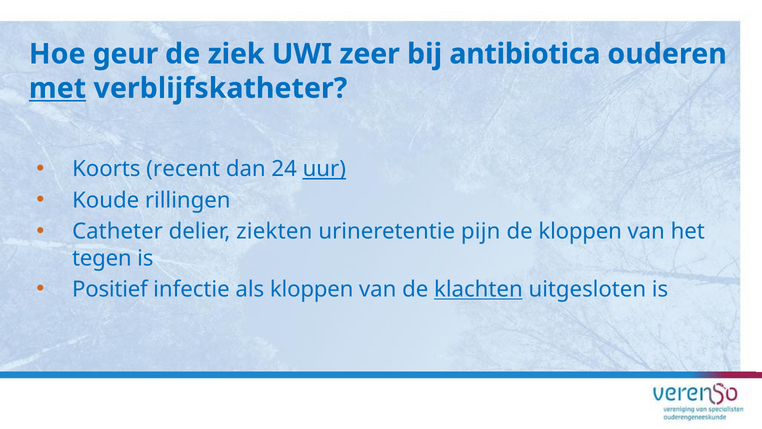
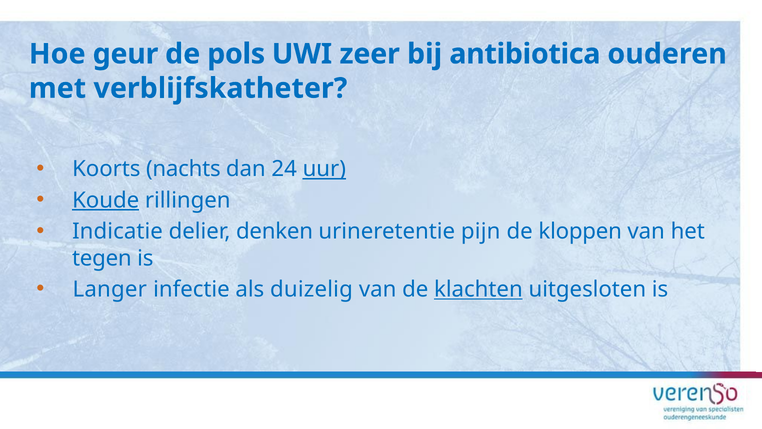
ziek: ziek -> pols
met underline: present -> none
recent: recent -> nachts
Koude underline: none -> present
Catheter: Catheter -> Indicatie
ziekten: ziekten -> denken
Positief: Positief -> Langer
als kloppen: kloppen -> duizelig
